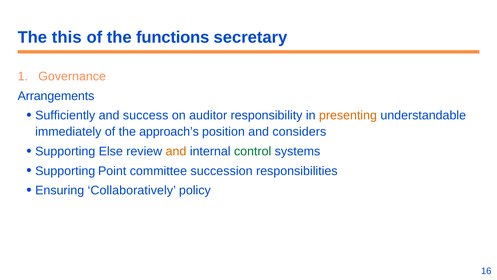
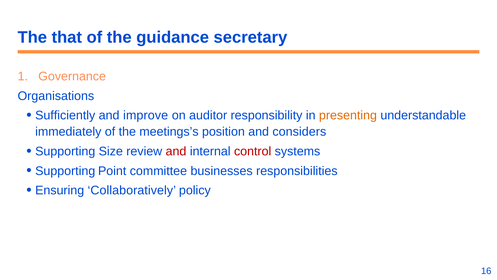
this: this -> that
functions: functions -> guidance
Arrangements: Arrangements -> Organisations
success: success -> improve
approach’s: approach’s -> meetings’s
Else: Else -> Size
and at (176, 151) colour: orange -> red
control colour: green -> red
succession: succession -> businesses
